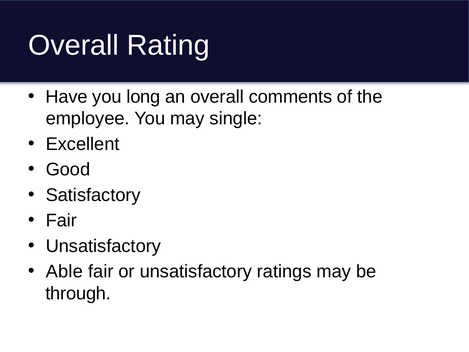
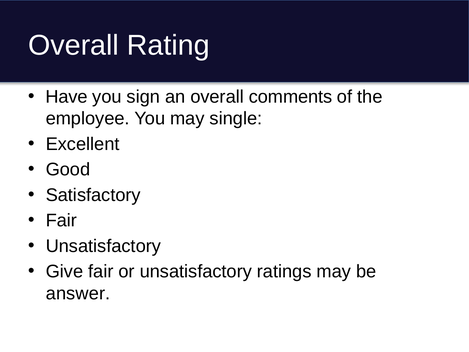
long: long -> sign
Able: Able -> Give
through: through -> answer
